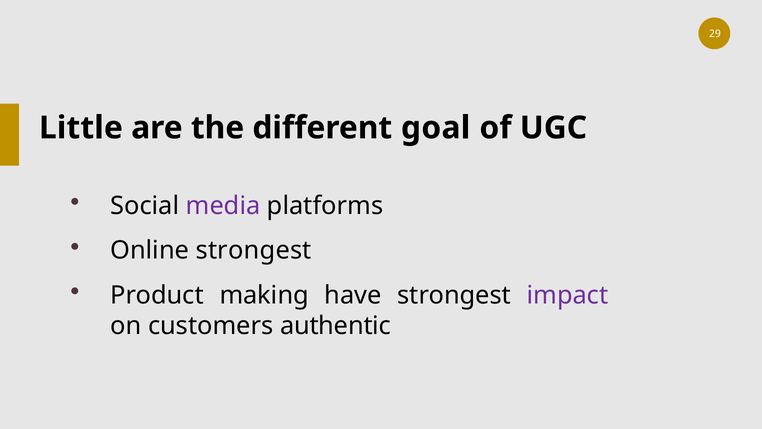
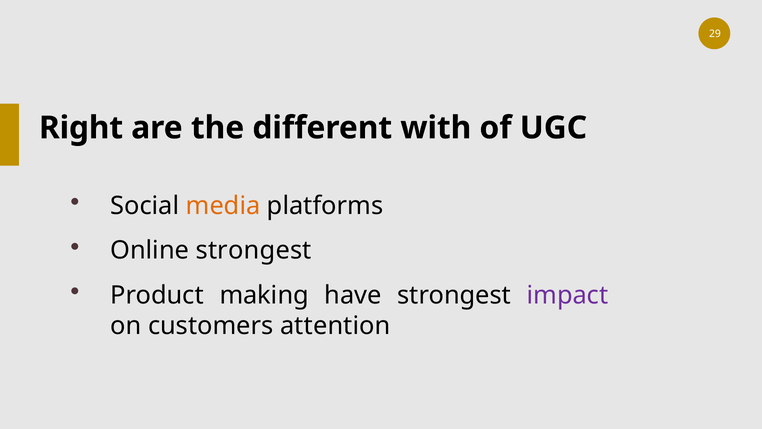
Little: Little -> Right
goal: goal -> with
media colour: purple -> orange
authentic: authentic -> attention
